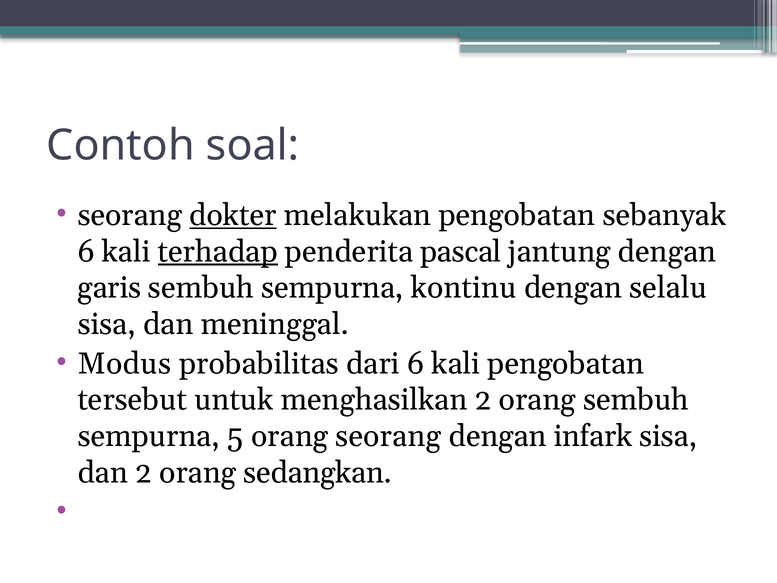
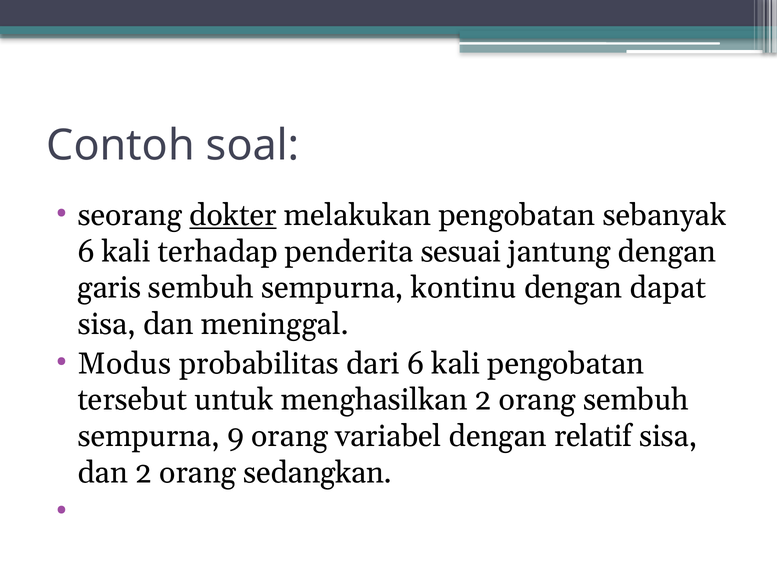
terhadap underline: present -> none
pascal: pascal -> sesuai
selalu: selalu -> dapat
5: 5 -> 9
orang seorang: seorang -> variabel
infark: infark -> relatif
